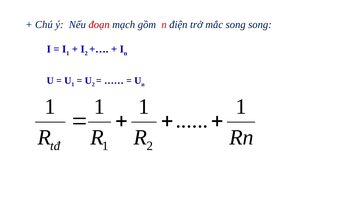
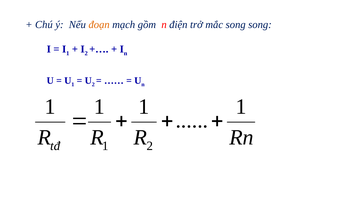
đoạn colour: red -> orange
